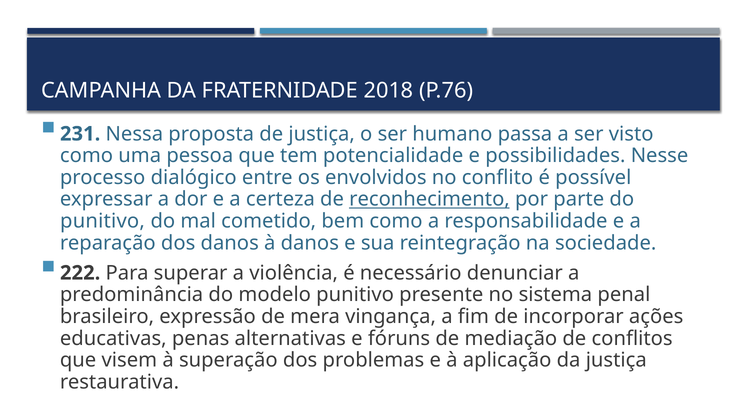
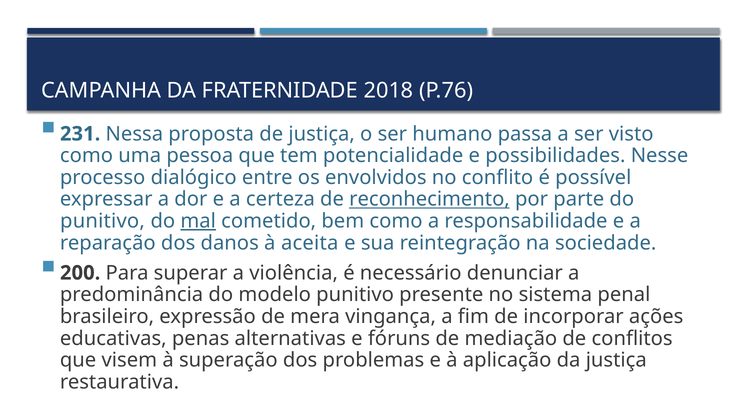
mal underline: none -> present
à danos: danos -> aceita
222: 222 -> 200
